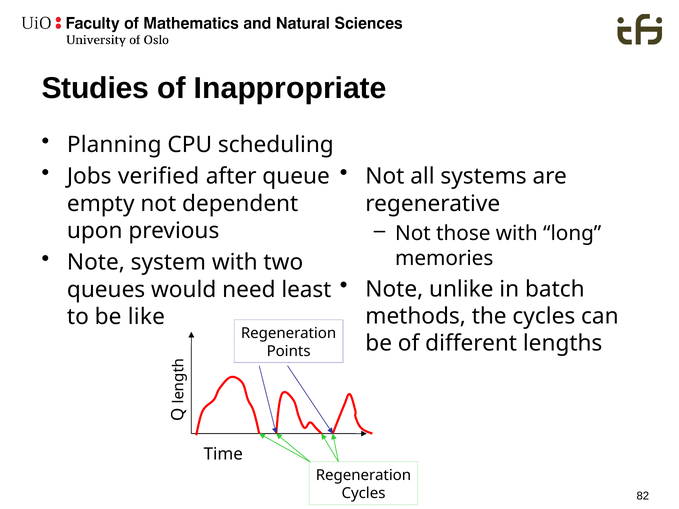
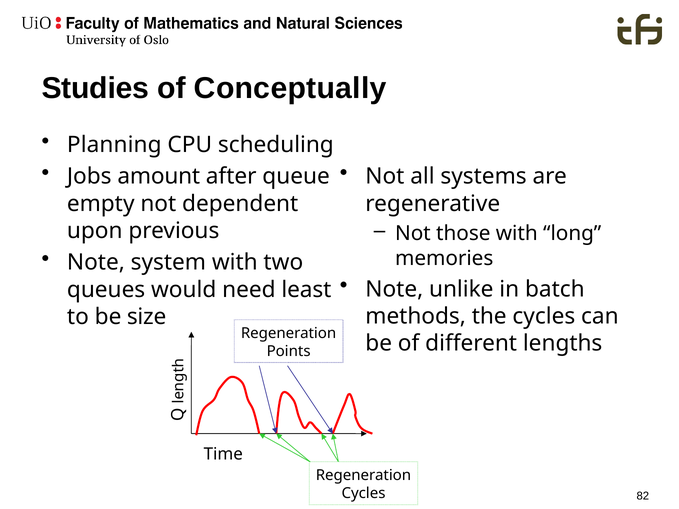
Inappropriate: Inappropriate -> Conceptually
verified: verified -> amount
like: like -> size
